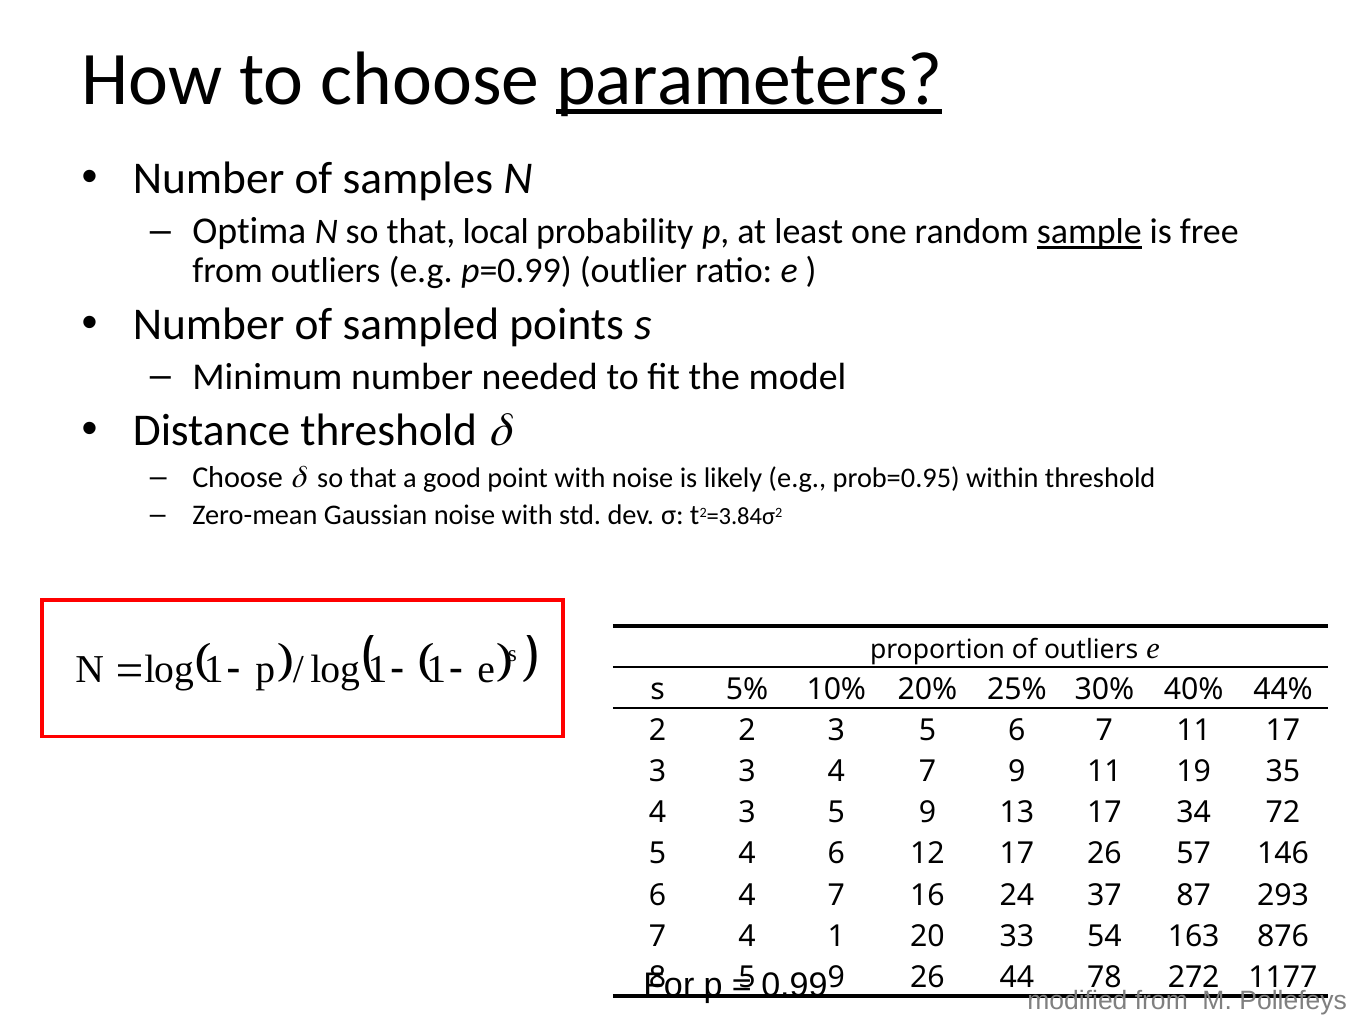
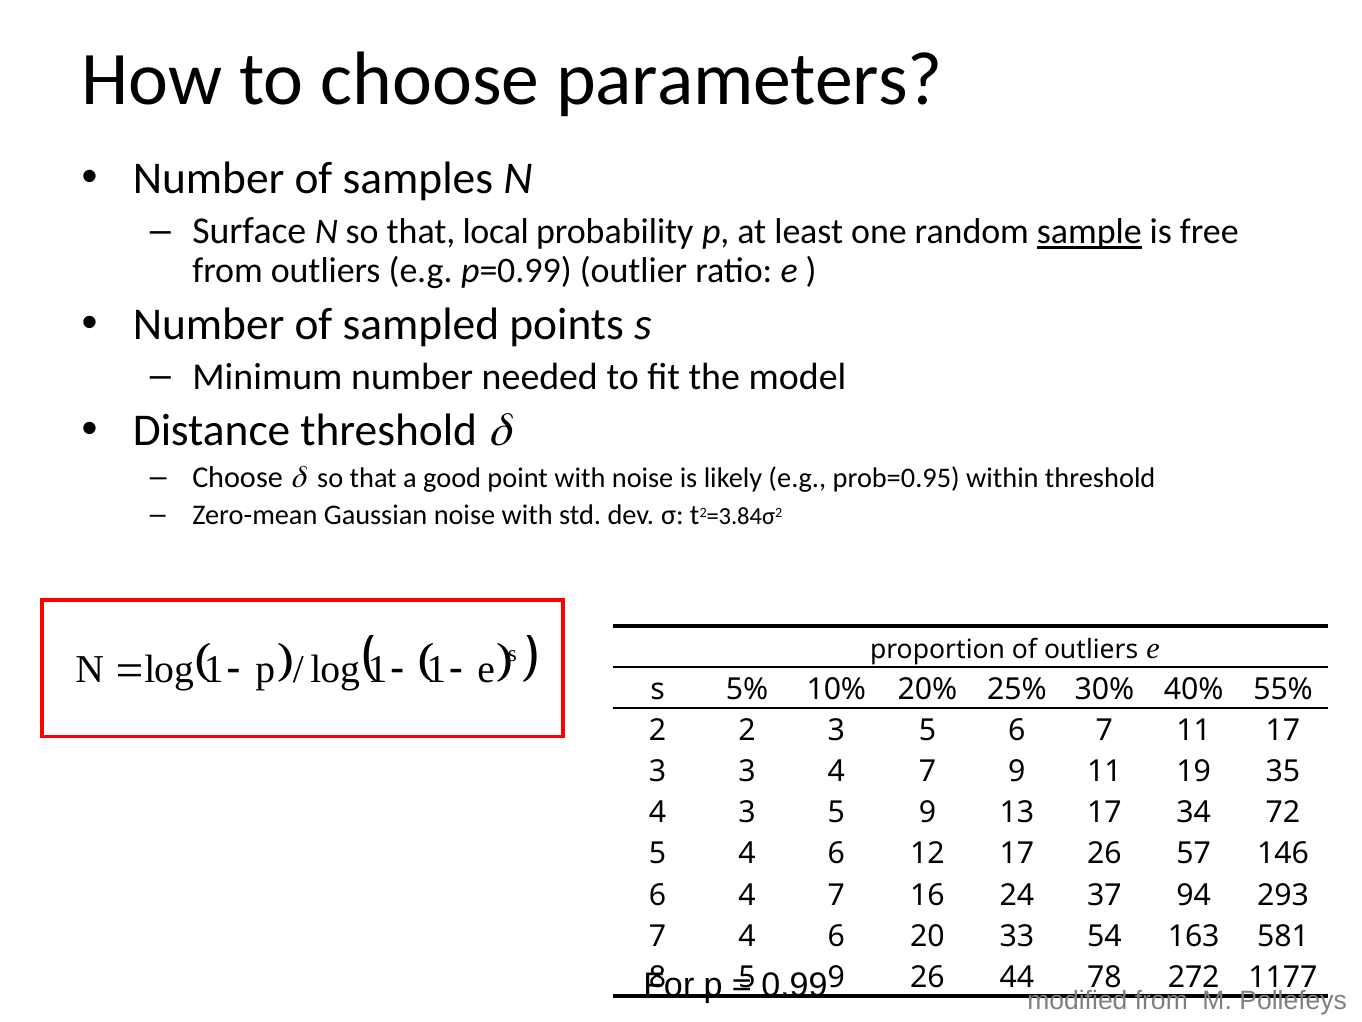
parameters underline: present -> none
Optima: Optima -> Surface
44%: 44% -> 55%
87: 87 -> 94
7 4 1: 1 -> 6
876: 876 -> 581
